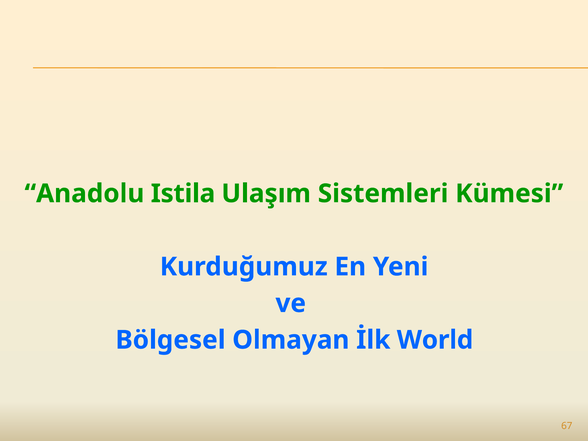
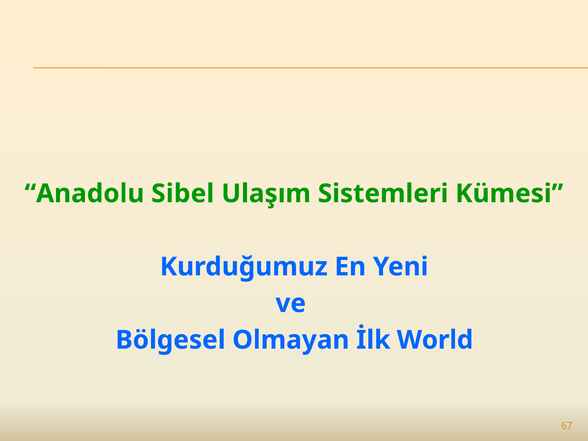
Istila: Istila -> Sibel
